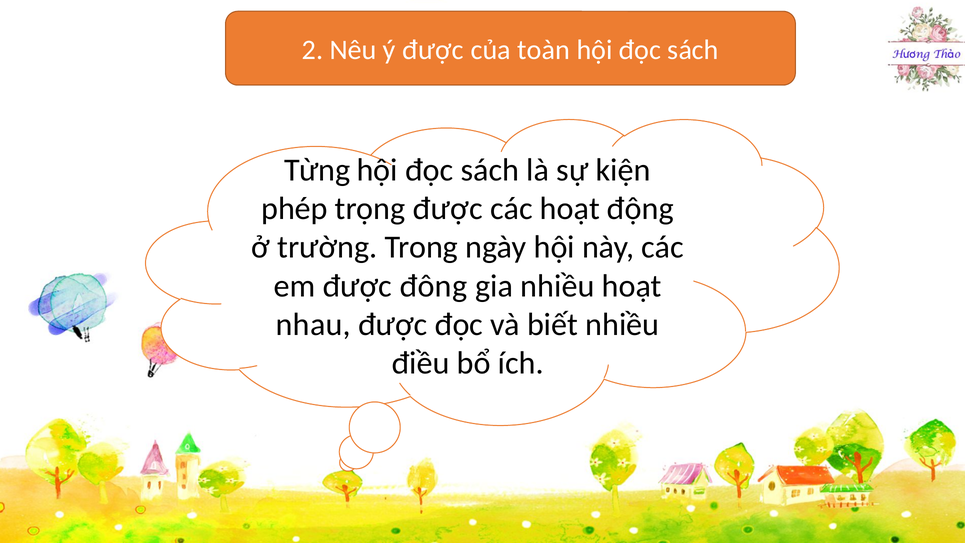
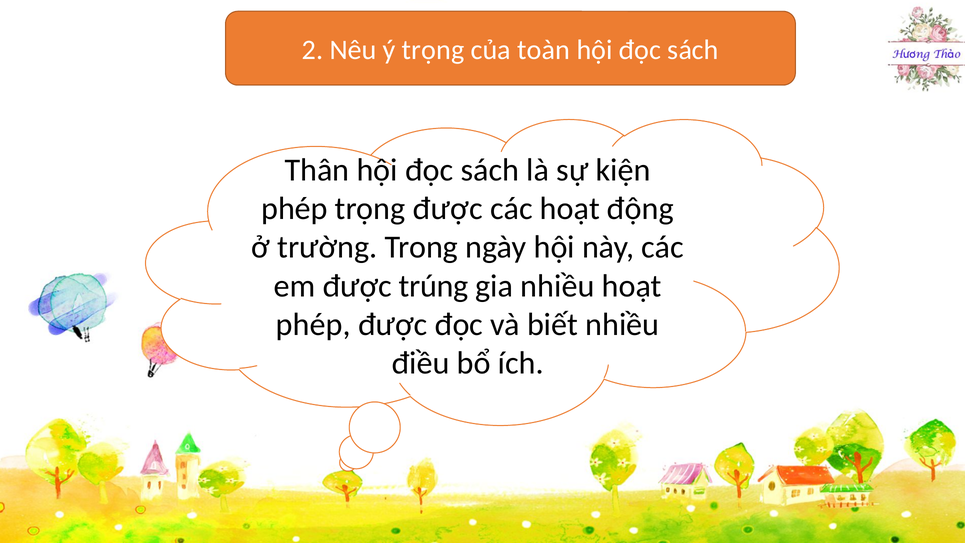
ý được: được -> trọng
Từng: Từng -> Thân
đông: đông -> trúng
nhau at (313, 324): nhau -> phép
